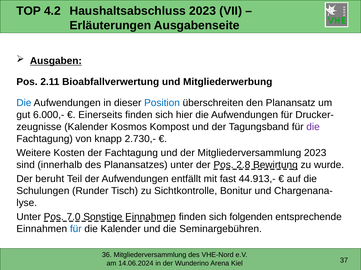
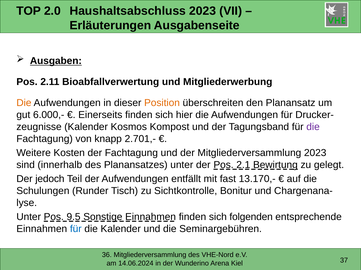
4.2: 4.2 -> 2.0
Die at (24, 103) colour: blue -> orange
Position colour: blue -> orange
2.730,-: 2.730,- -> 2.701,-
2.8: 2.8 -> 2.1
wurde: wurde -> gelegt
beruht: beruht -> jedoch
44.913,-: 44.913,- -> 13.170,-
7.0: 7.0 -> 9.5
